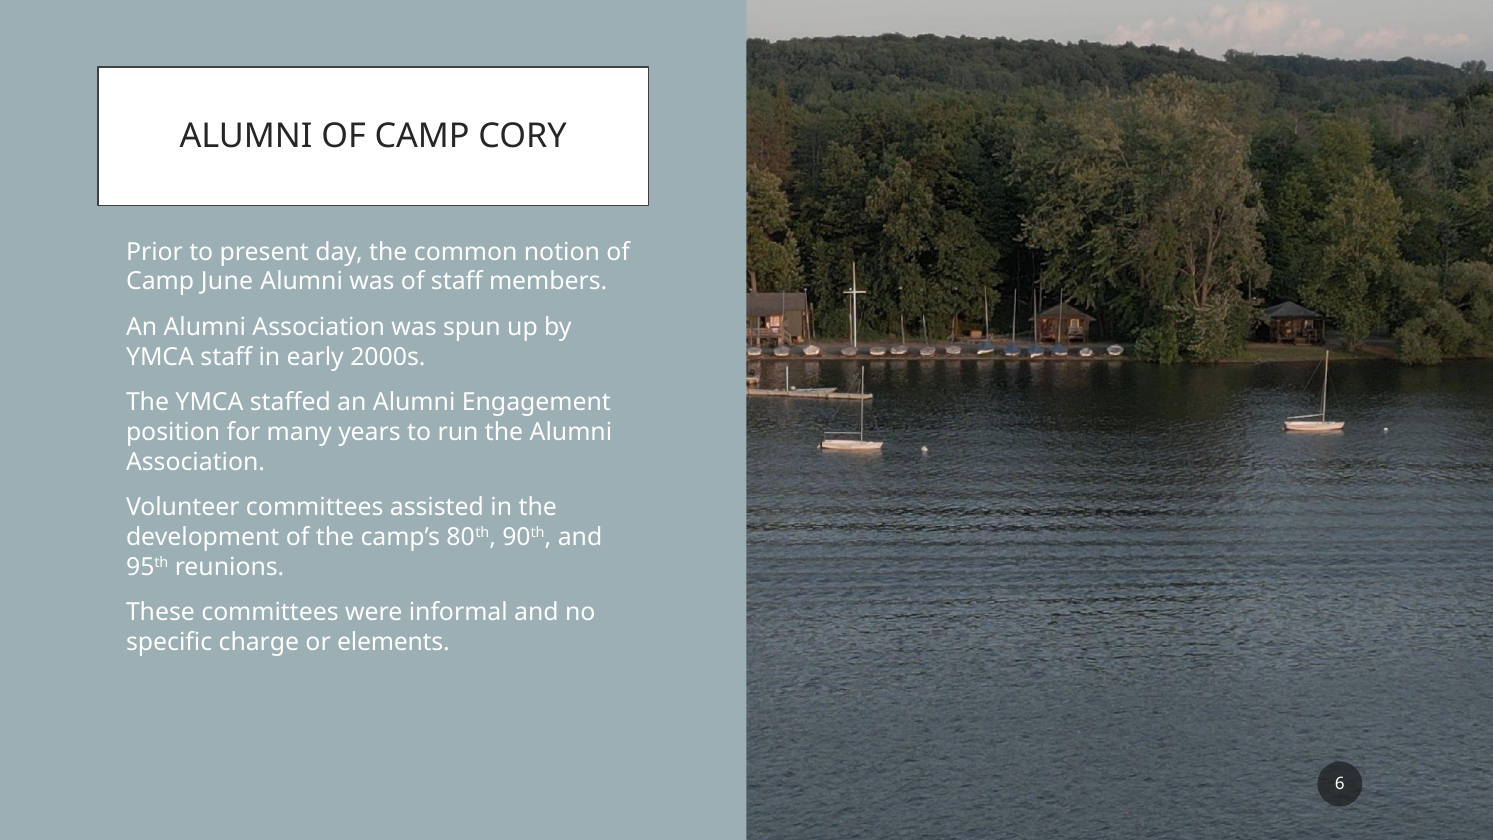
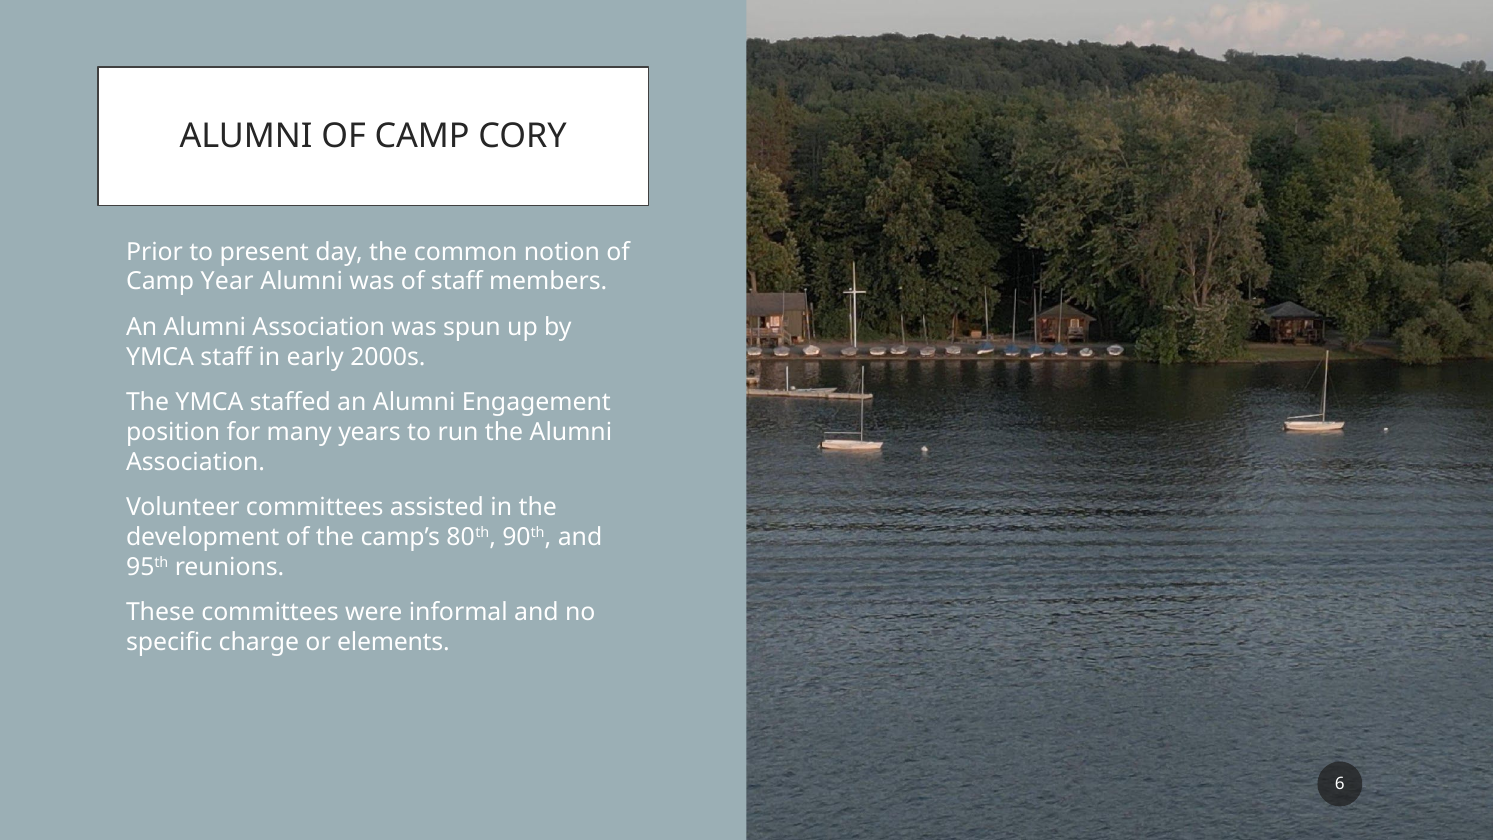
June: June -> Year
